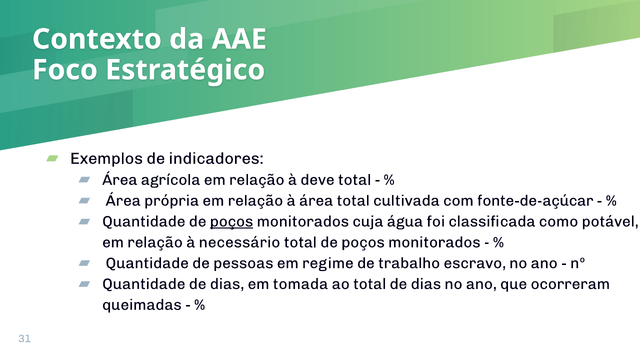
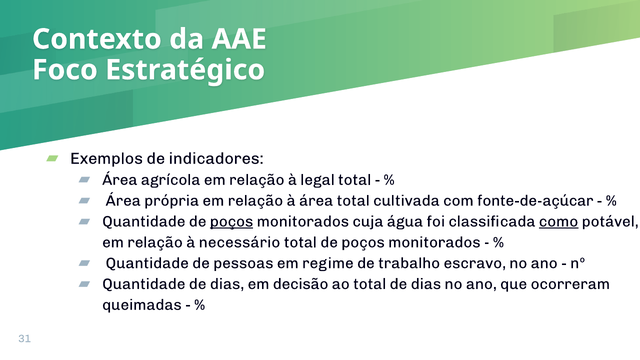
deve: deve -> legal
como underline: none -> present
tomada: tomada -> decisão
